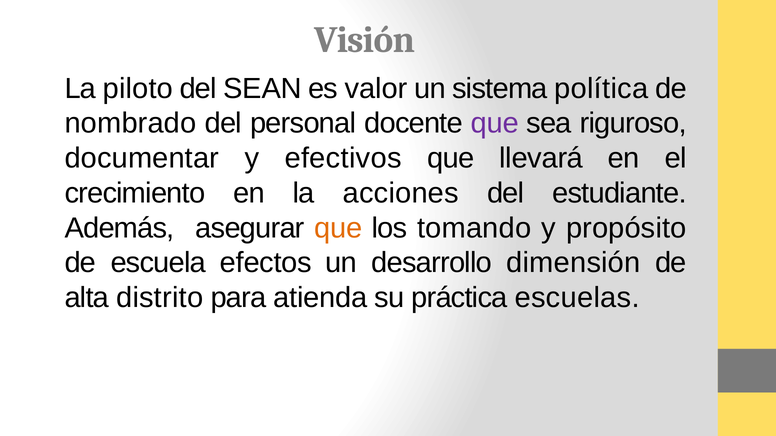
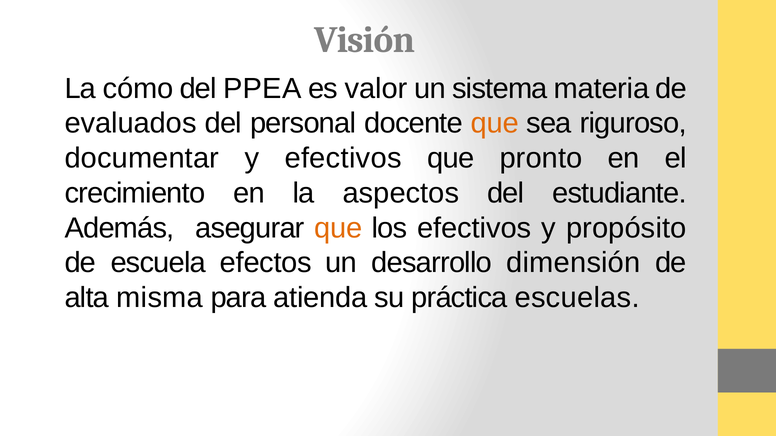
piloto: piloto -> cómo
SEAN: SEAN -> PPEA
política: política -> materia
nombrado: nombrado -> evaluados
que at (495, 123) colour: purple -> orange
llevará: llevará -> pronto
acciones: acciones -> aspectos
los tomando: tomando -> efectivos
distrito: distrito -> misma
